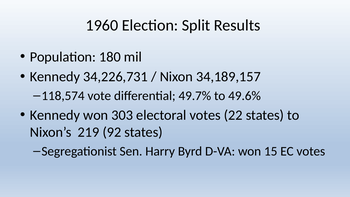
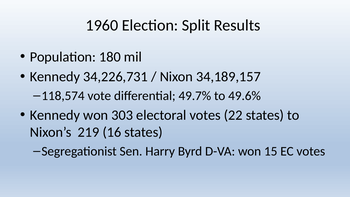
92: 92 -> 16
